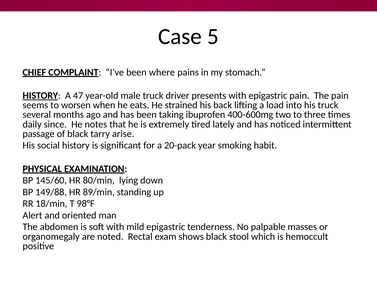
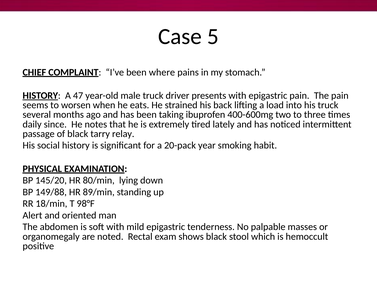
arise: arise -> relay
145/60: 145/60 -> 145/20
